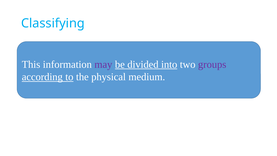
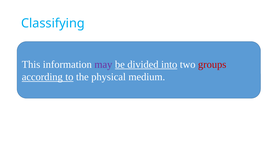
groups colour: purple -> red
